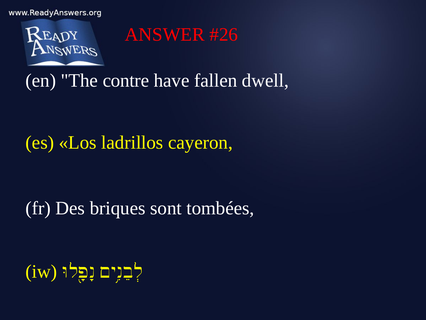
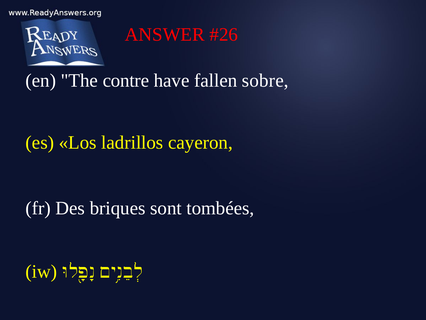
dwell: dwell -> sobre
